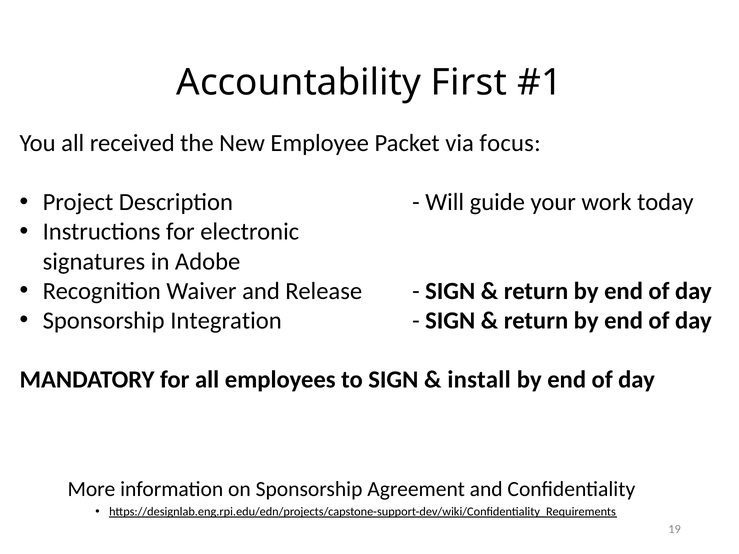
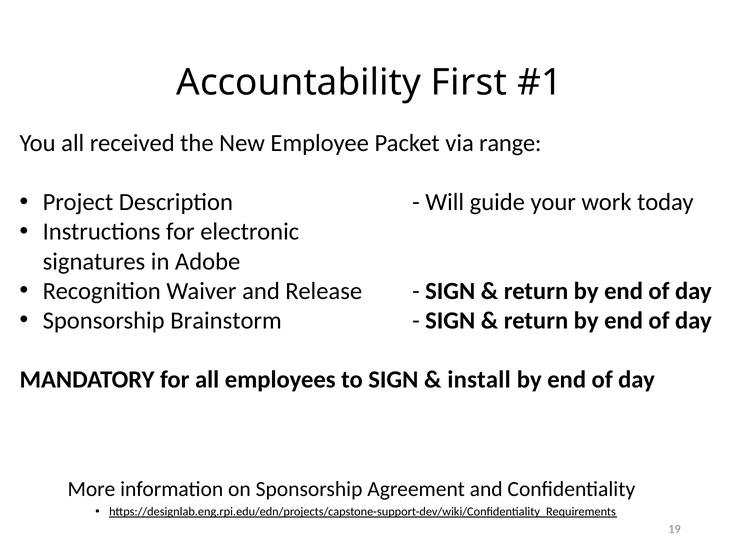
focus: focus -> range
Integration: Integration -> Brainstorm
